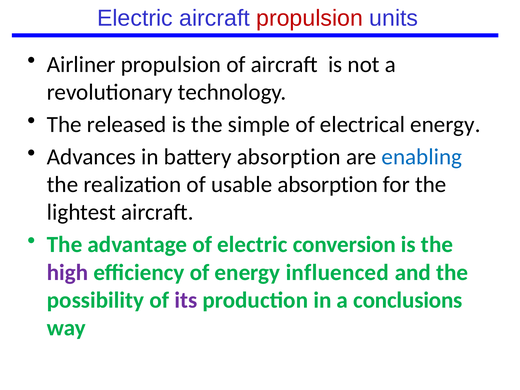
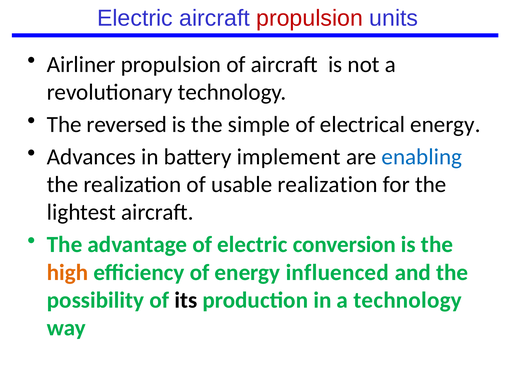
released: released -> reversed
battery absorption: absorption -> implement
usable absorption: absorption -> realization
high colour: purple -> orange
its colour: purple -> black
a conclusions: conclusions -> technology
